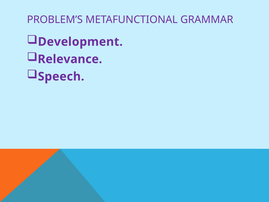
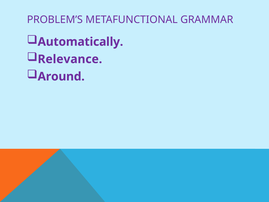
Development: Development -> Automatically
Speech: Speech -> Around
